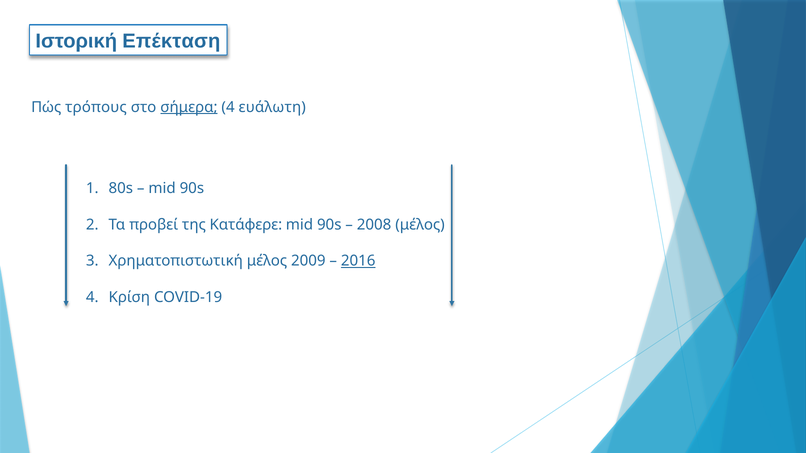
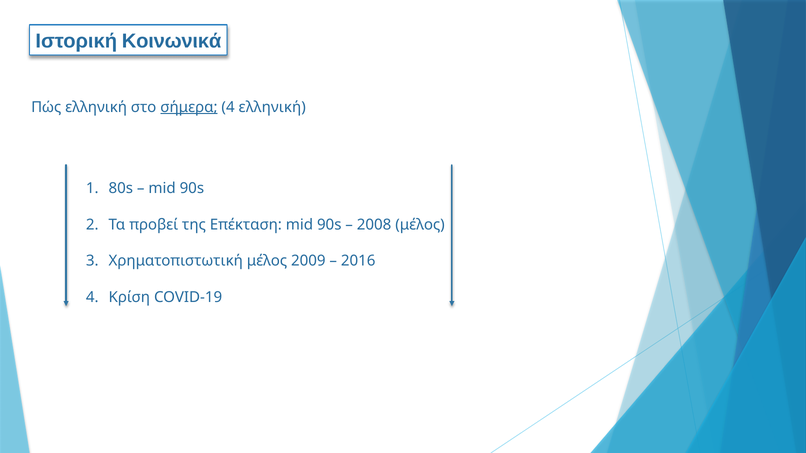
Επέκταση: Επέκταση -> Κοινωνικά
τρόπους at (96, 107): τρόπους -> ελληνική
4 ευάλωτη: ευάλωτη -> ελληνική
Κατάφερε: Κατάφερε -> Επέκταση
2016 underline: present -> none
